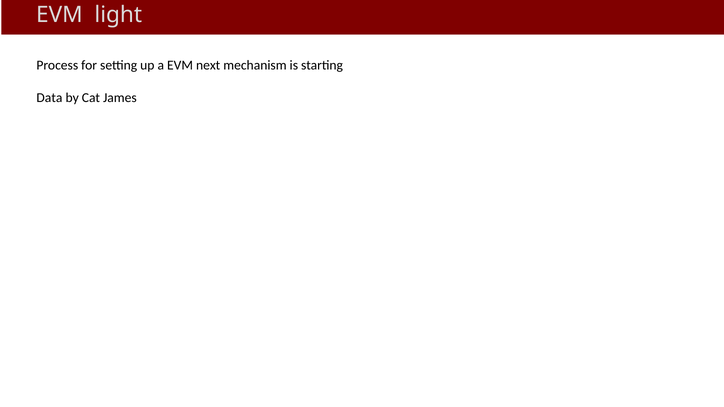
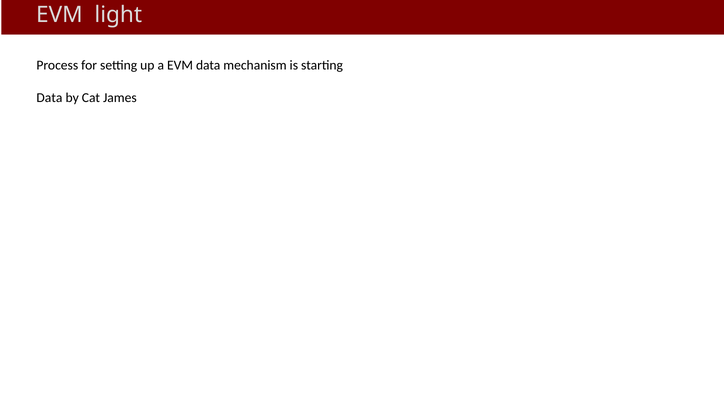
EVM next: next -> data
